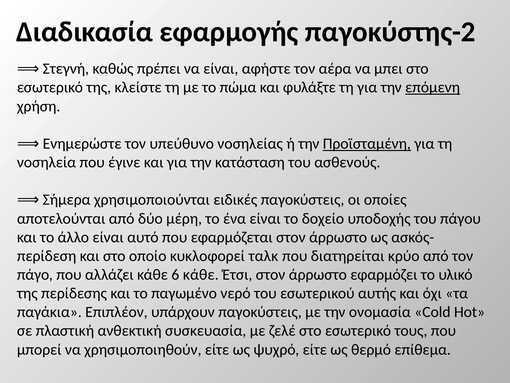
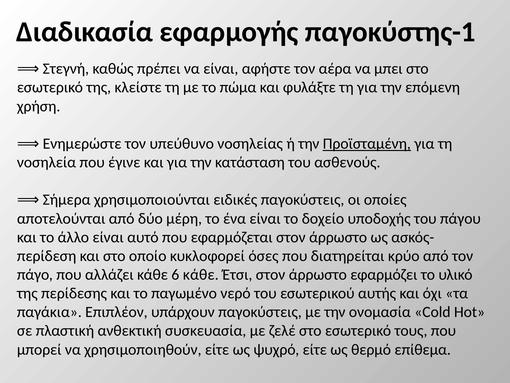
παγοκύστης-2: παγοκύστης-2 -> παγοκύστης-1
επόμενη underline: present -> none
ταλκ: ταλκ -> όσες
